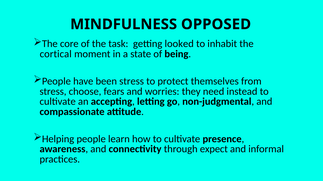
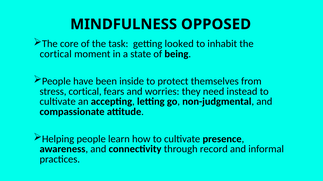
been stress: stress -> inside
stress choose: choose -> cortical
expect: expect -> record
